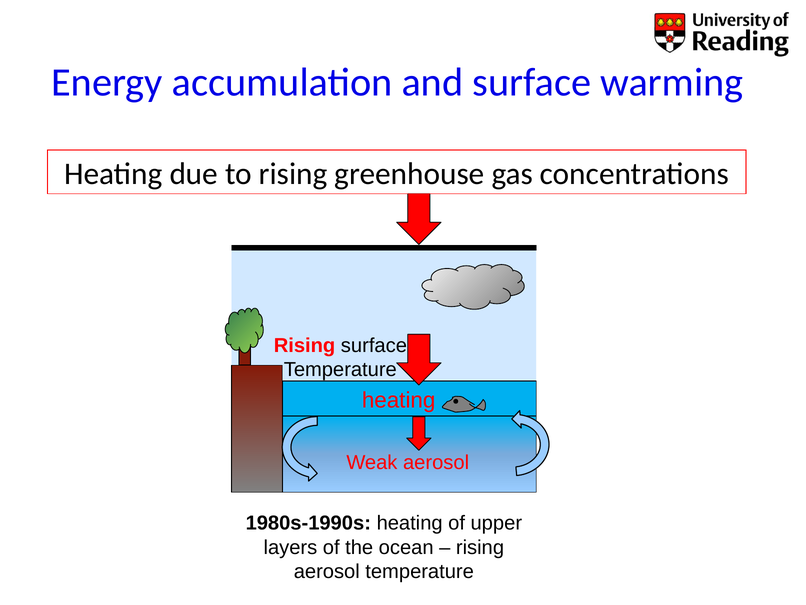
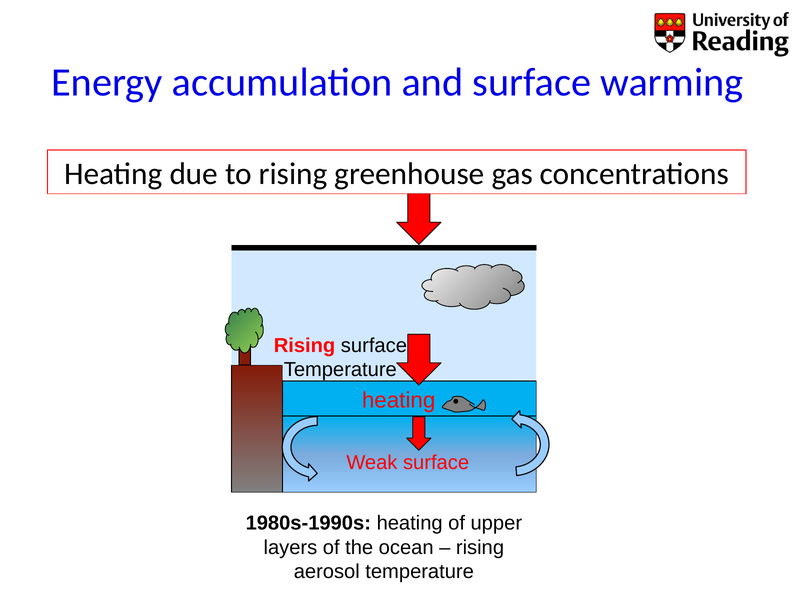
Weak aerosol: aerosol -> surface
